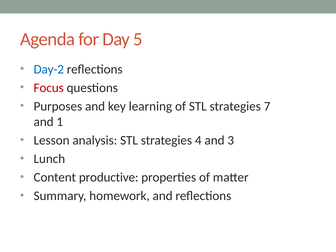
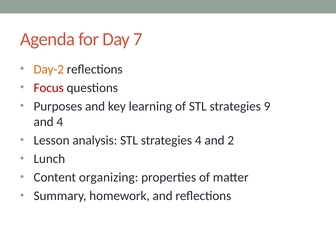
5: 5 -> 7
Day-2 colour: blue -> orange
7: 7 -> 9
and 1: 1 -> 4
3: 3 -> 2
productive: productive -> organizing
